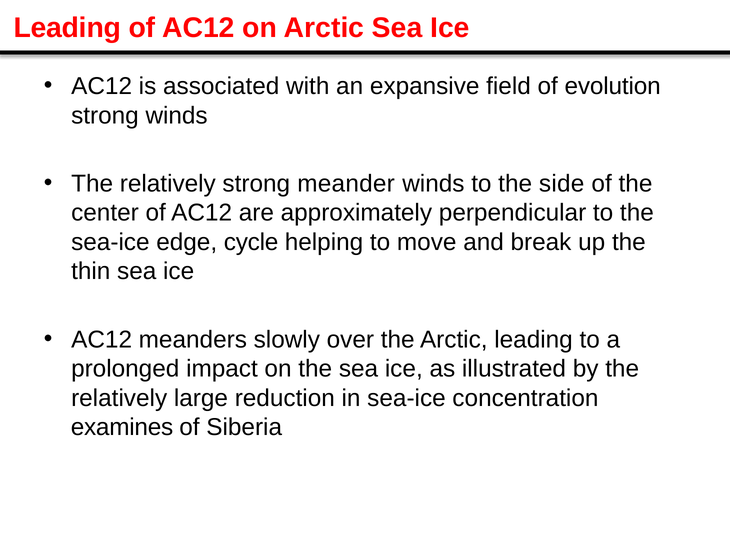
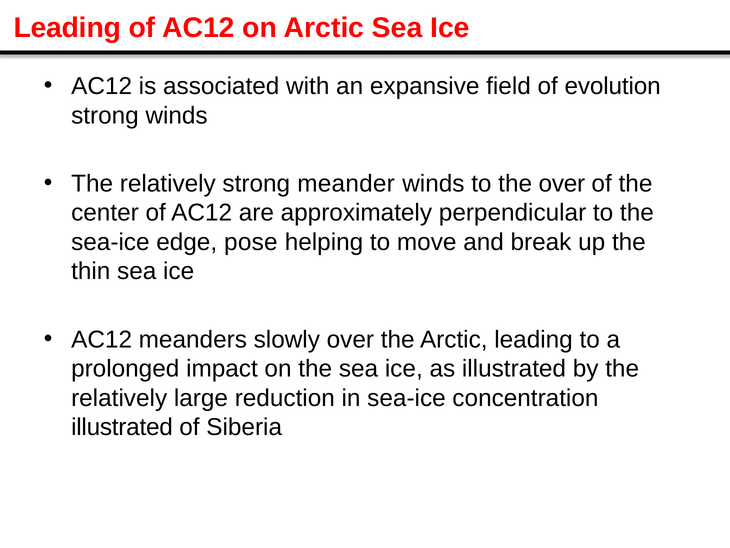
the side: side -> over
cycle: cycle -> pose
examines at (122, 427): examines -> illustrated
